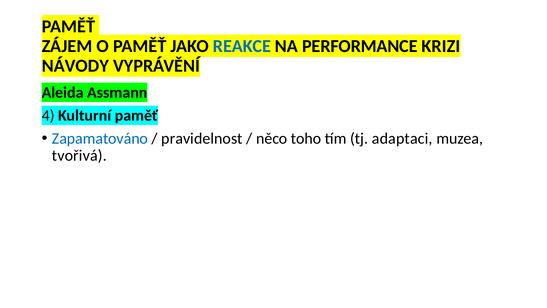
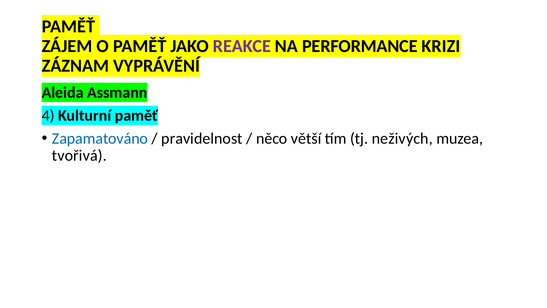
REAKCE colour: blue -> purple
NÁVODY: NÁVODY -> ZÁZNAM
toho: toho -> větší
adaptaci: adaptaci -> neživých
